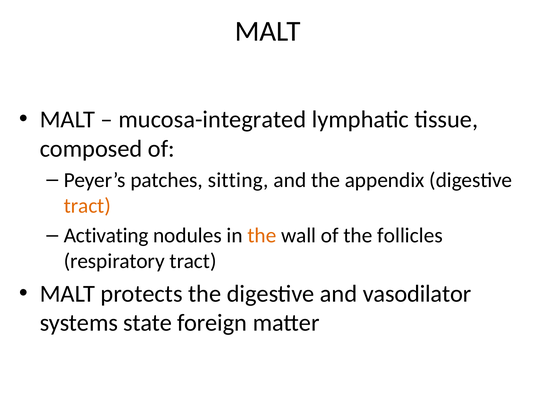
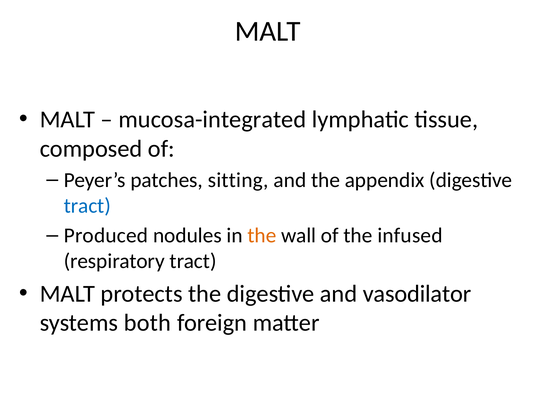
tract at (87, 206) colour: orange -> blue
Activating: Activating -> Produced
follicles: follicles -> infused
state: state -> both
